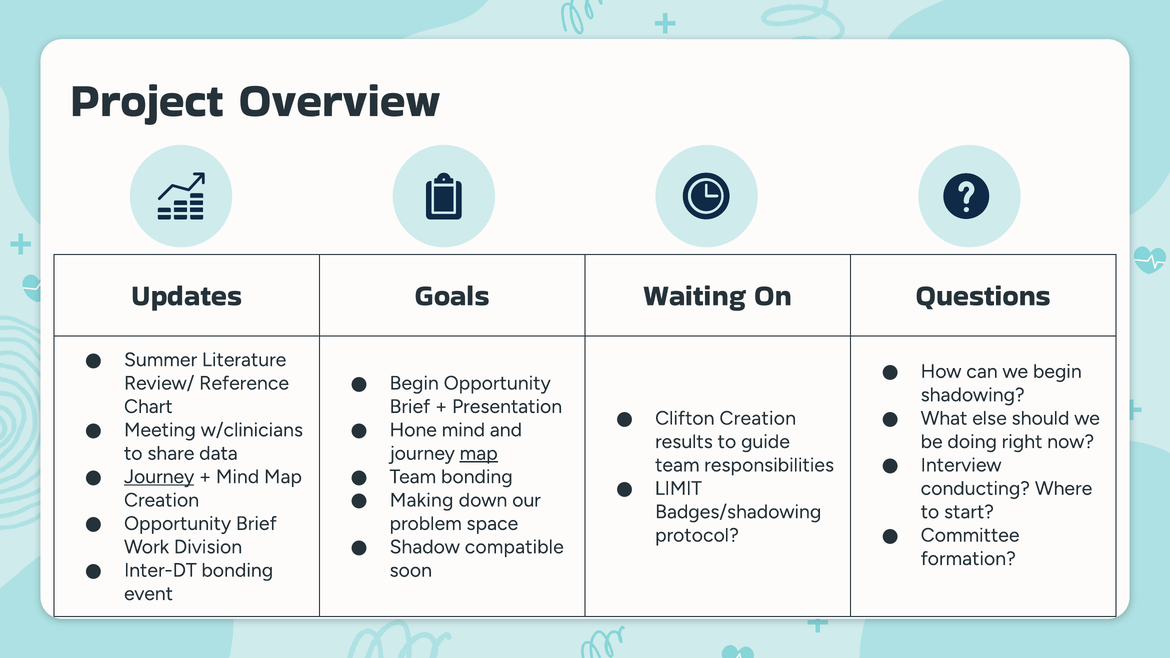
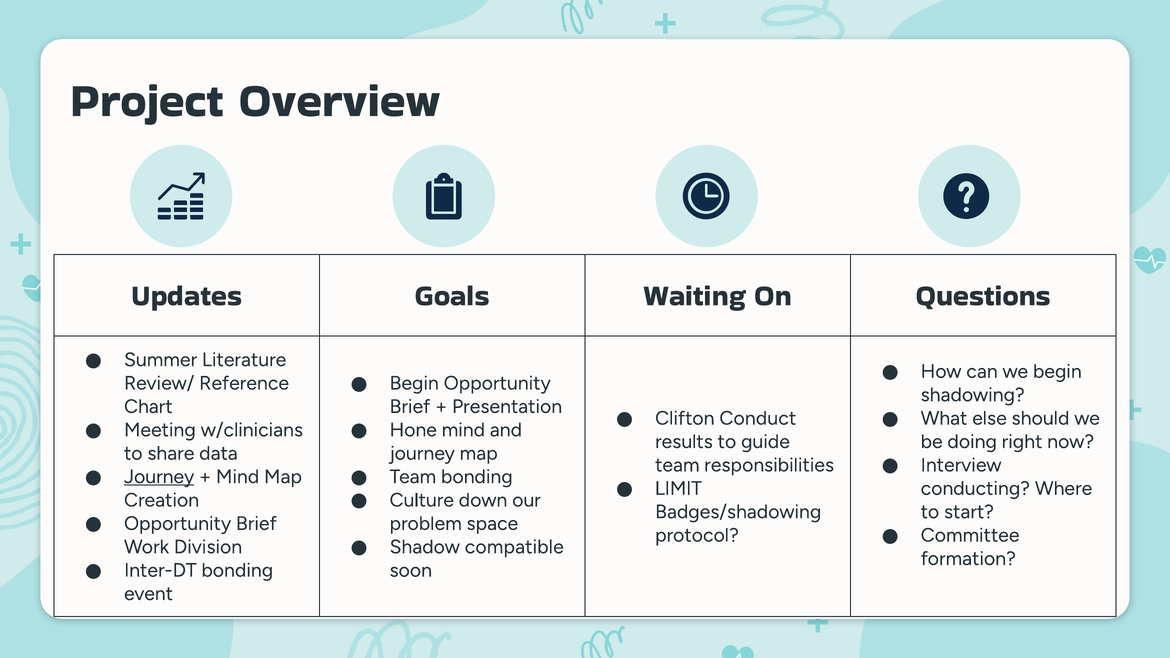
Clifton Creation: Creation -> Conduct
map at (479, 453) underline: present -> none
Making: Making -> Culture
